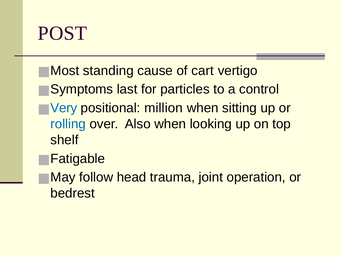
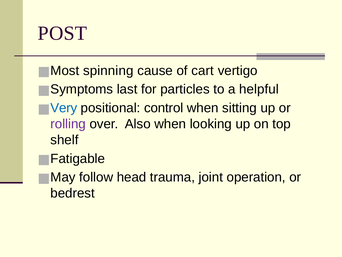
standing: standing -> spinning
control: control -> helpful
million: million -> control
rolling colour: blue -> purple
